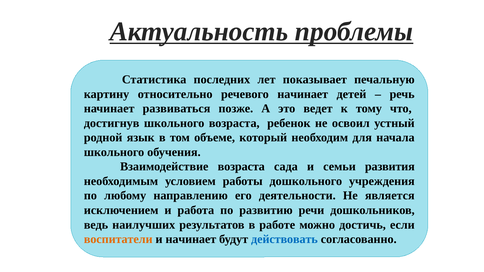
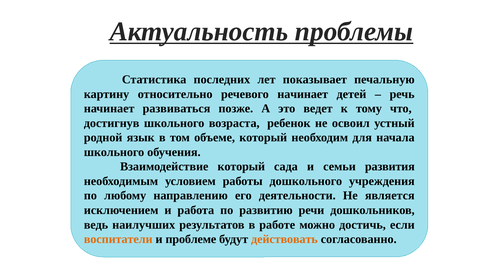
Взаимодействие возраста: возраста -> который
и начинает: начинает -> проблеме
действовать colour: blue -> orange
